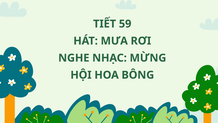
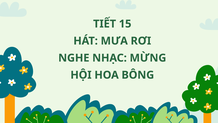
59: 59 -> 15
